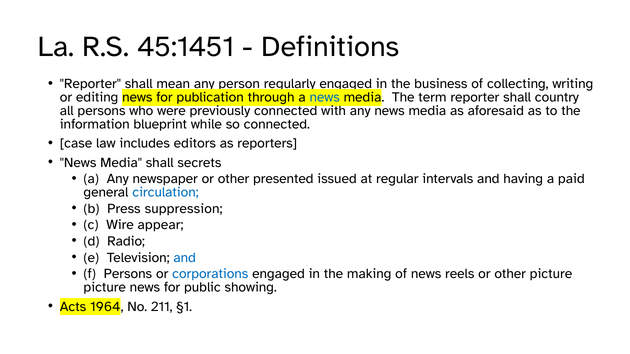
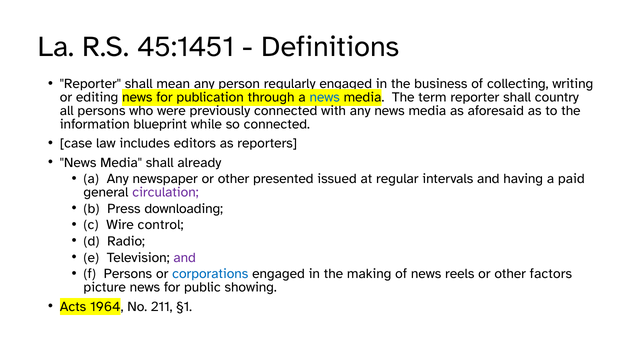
secrets: secrets -> already
circulation colour: blue -> purple
suppression: suppression -> downloading
appear: appear -> control
and at (185, 258) colour: blue -> purple
other picture: picture -> factors
